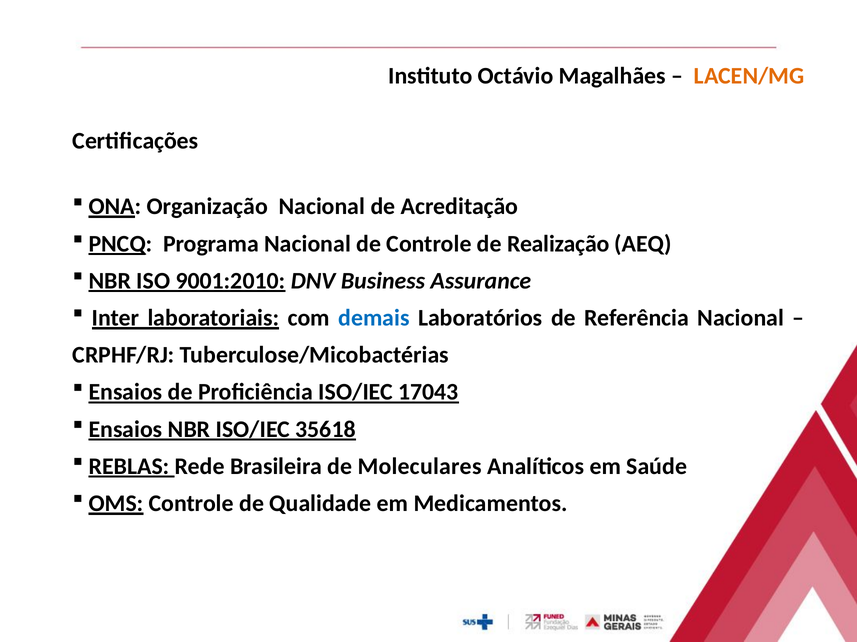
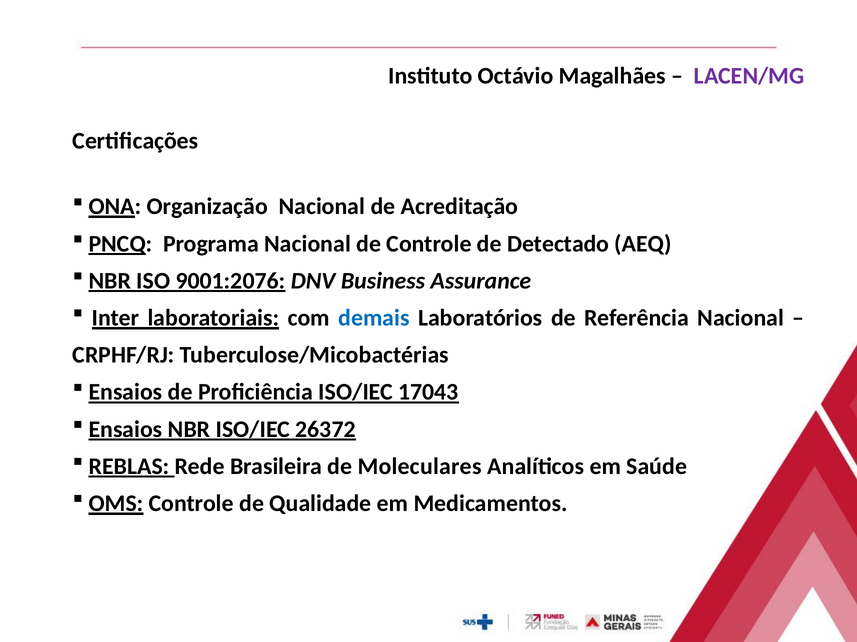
LACEN/MG colour: orange -> purple
Realização: Realização -> Detectado
9001:2010: 9001:2010 -> 9001:2076
35618: 35618 -> 26372
